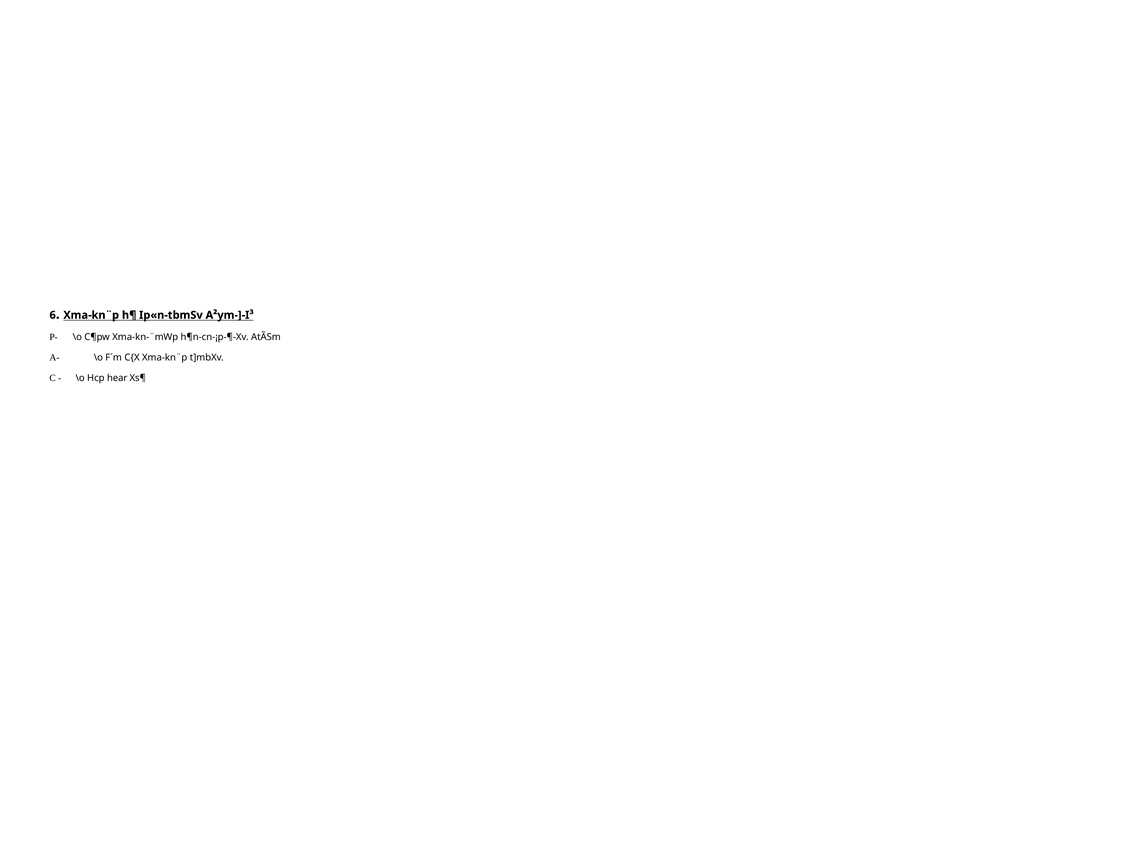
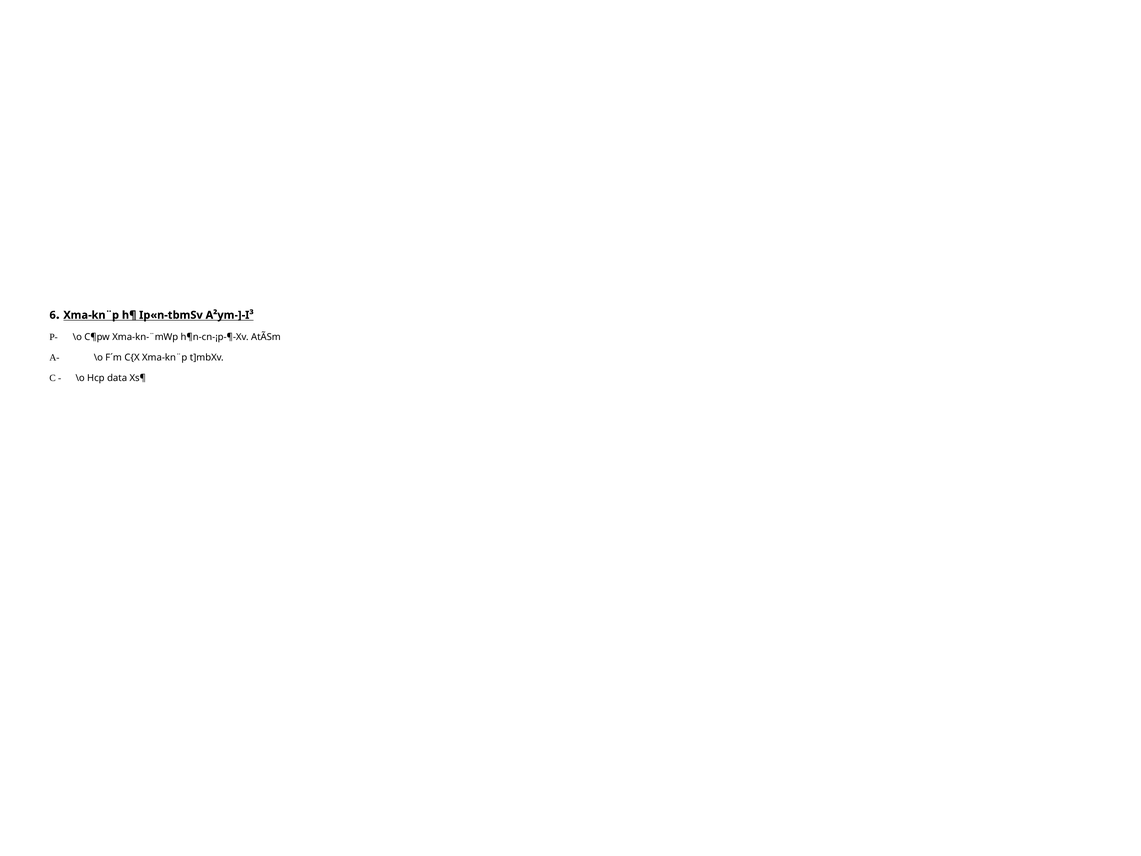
hear: hear -> data
